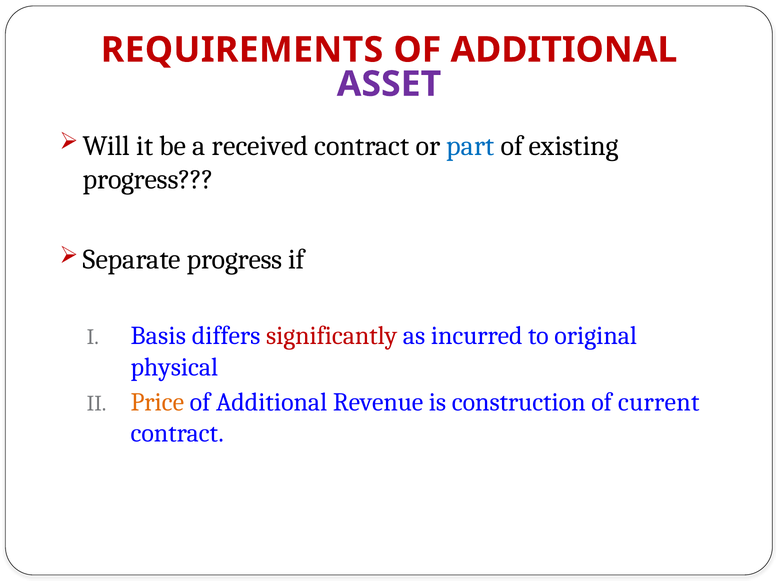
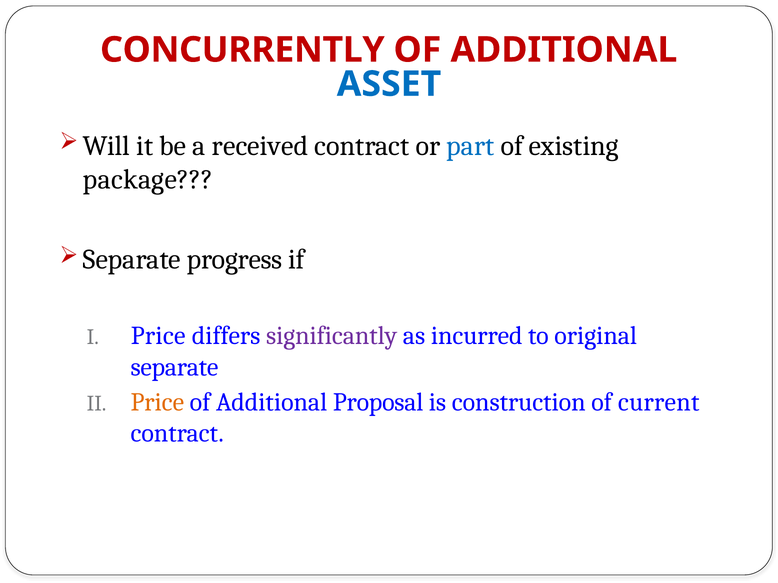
REQUIREMENTS: REQUIREMENTS -> CONCURRENTLY
ASSET colour: purple -> blue
progress at (148, 180): progress -> package
Basis at (158, 336): Basis -> Price
significantly colour: red -> purple
physical: physical -> separate
Revenue: Revenue -> Proposal
